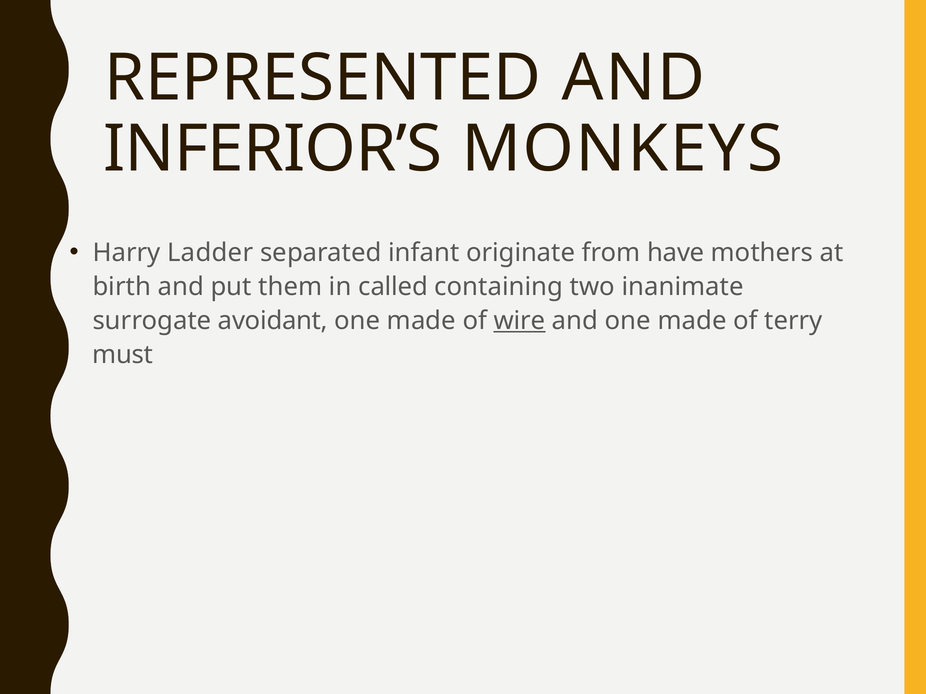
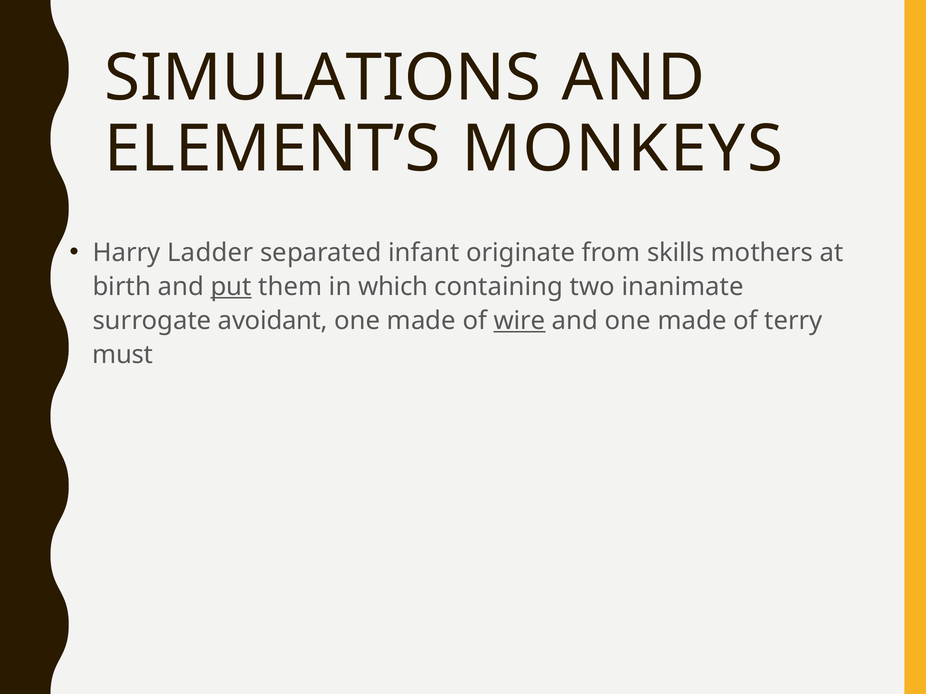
REPRESENTED: REPRESENTED -> SIMULATIONS
INFERIOR’S: INFERIOR’S -> ELEMENT’S
have: have -> skills
put underline: none -> present
called: called -> which
